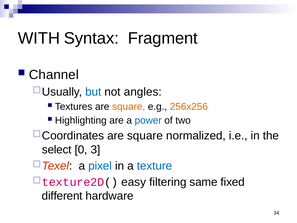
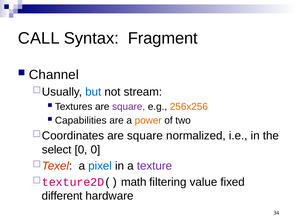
WITH: WITH -> CALL
angles: angles -> stream
square at (129, 106) colour: orange -> purple
Highlighting: Highlighting -> Capabilities
power colour: blue -> orange
0 3: 3 -> 0
texture colour: blue -> purple
easy: easy -> math
same: same -> value
